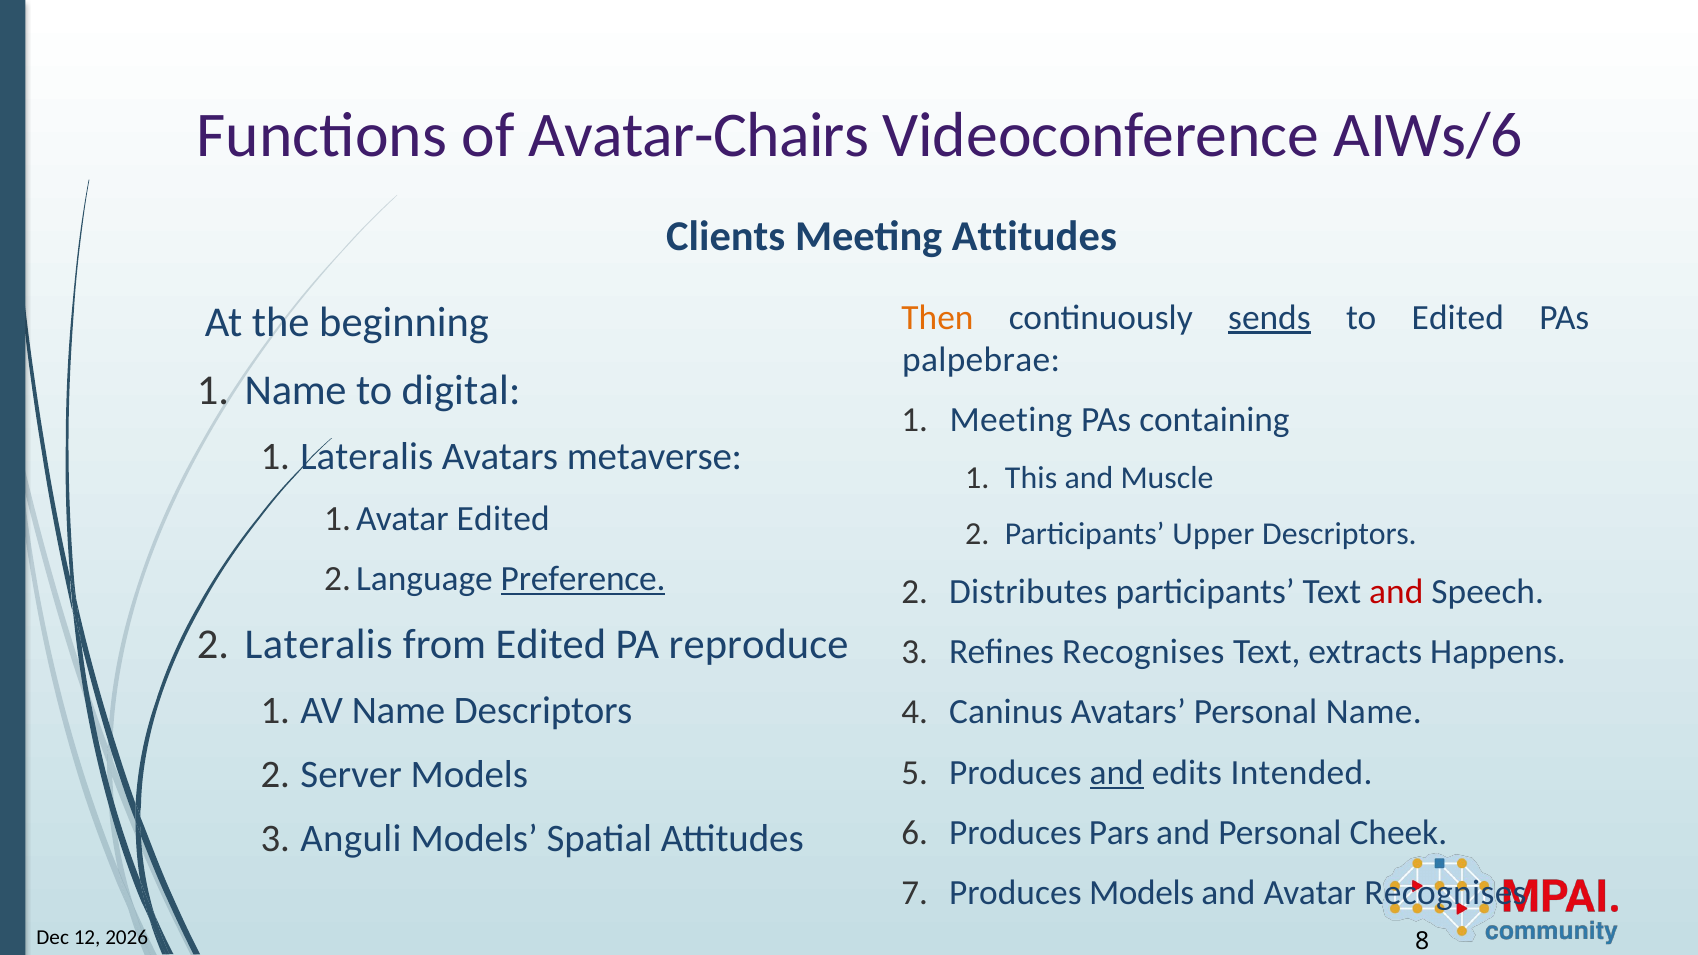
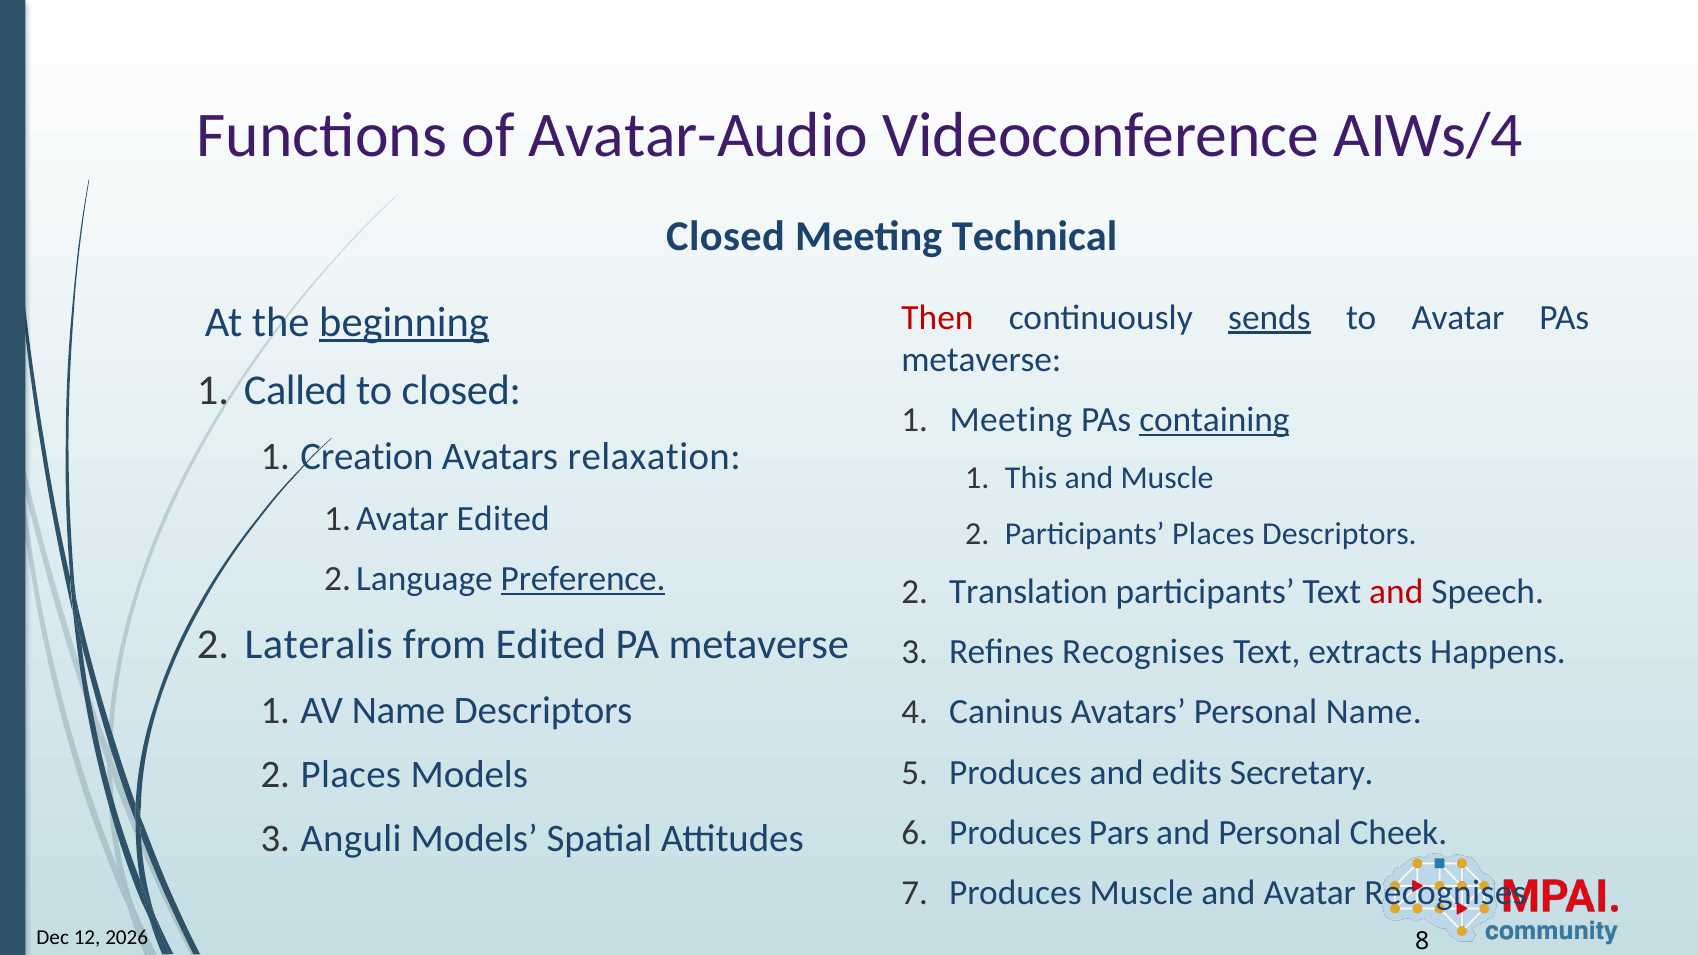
Avatar-Chairs: Avatar-Chairs -> Avatar-Audio
AIWs/6: AIWs/6 -> AIWs/4
Clients at (726, 236): Clients -> Closed
Meeting Attitudes: Attitudes -> Technical
Then colour: orange -> red
to Edited: Edited -> Avatar
beginning underline: none -> present
palpebrae at (981, 360): palpebrae -> metaverse
Name at (296, 391): Name -> Called
to digital: digital -> closed
containing underline: none -> present
Lateralis at (367, 457): Lateralis -> Creation
metaverse: metaverse -> relaxation
Participants Upper: Upper -> Places
Distributes: Distributes -> Translation
PA reproduce: reproduce -> metaverse
and at (1117, 772) underline: present -> none
Intended: Intended -> Secretary
Server at (351, 775): Server -> Places
Produces Models: Models -> Muscle
